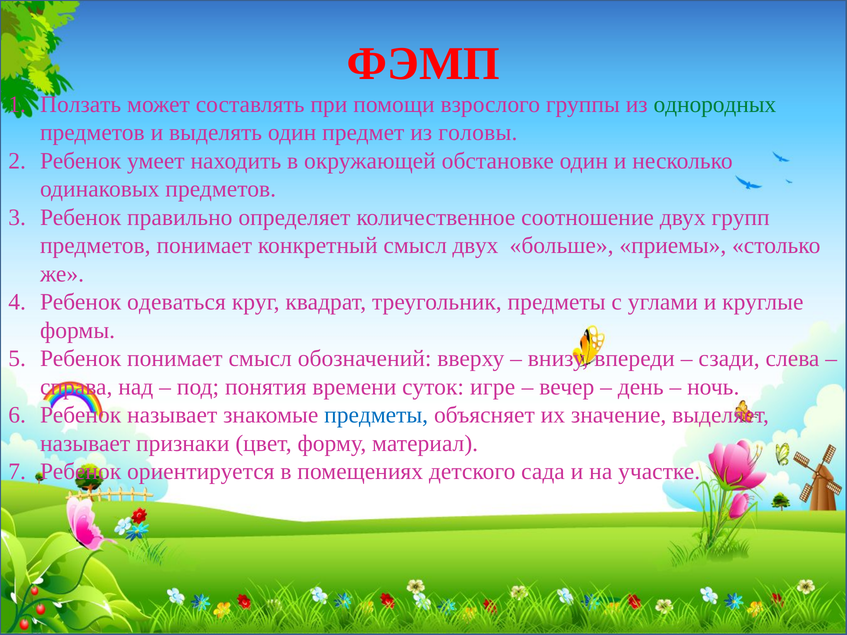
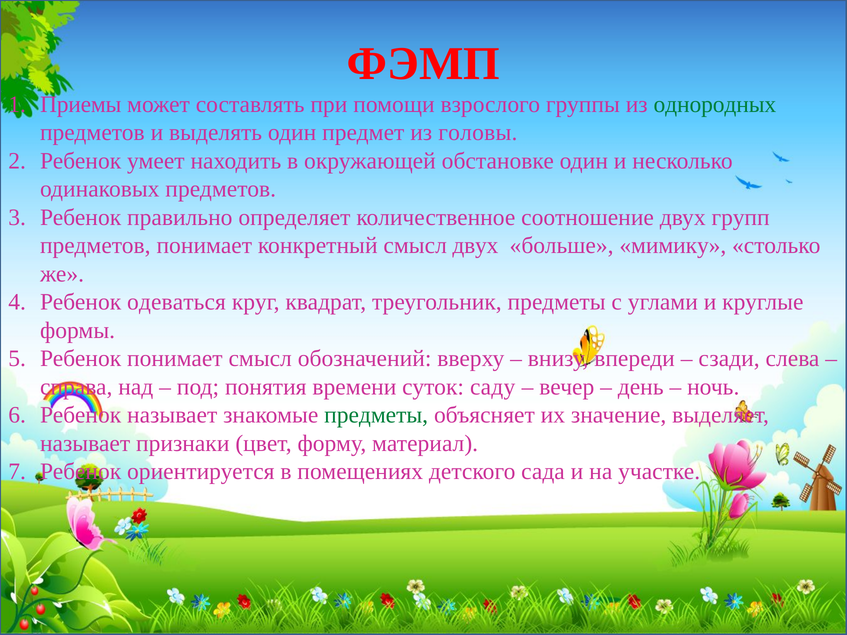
Ползать: Ползать -> Приемы
приемы: приемы -> мимику
игре: игре -> саду
предметы at (376, 415) colour: blue -> green
